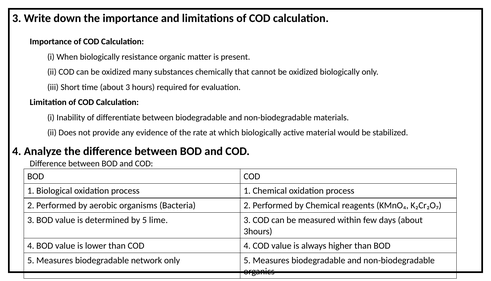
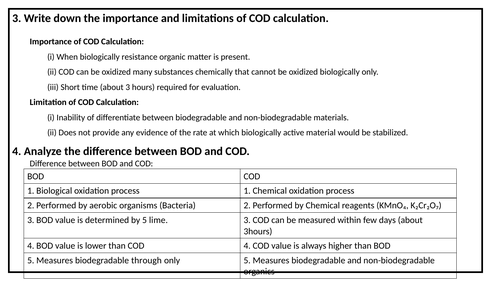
network: network -> through
